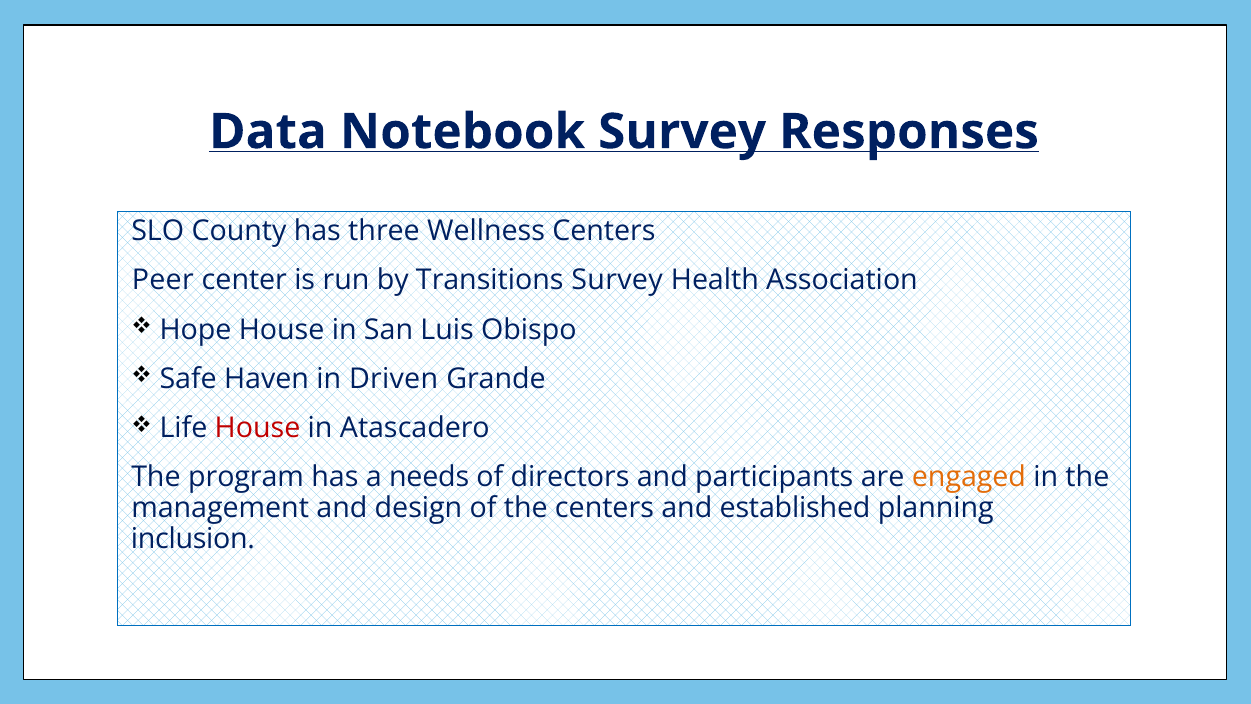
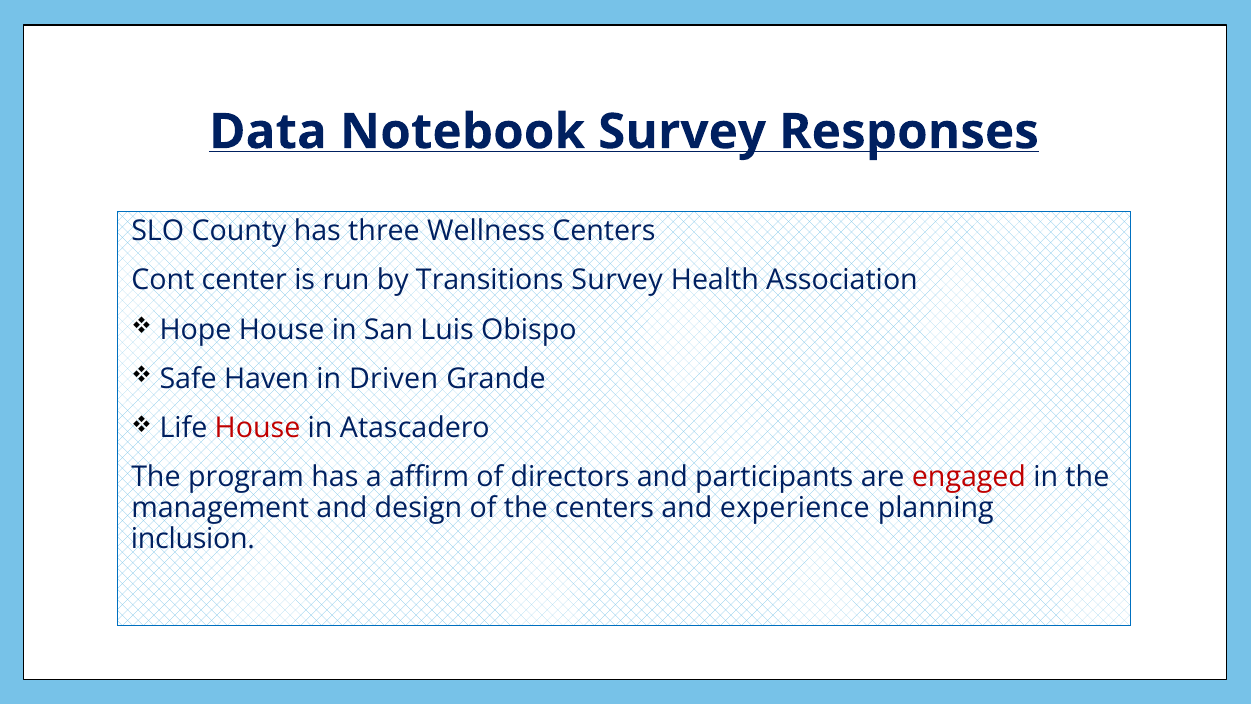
Peer: Peer -> Cont
needs: needs -> affirm
engaged colour: orange -> red
established: established -> experience
